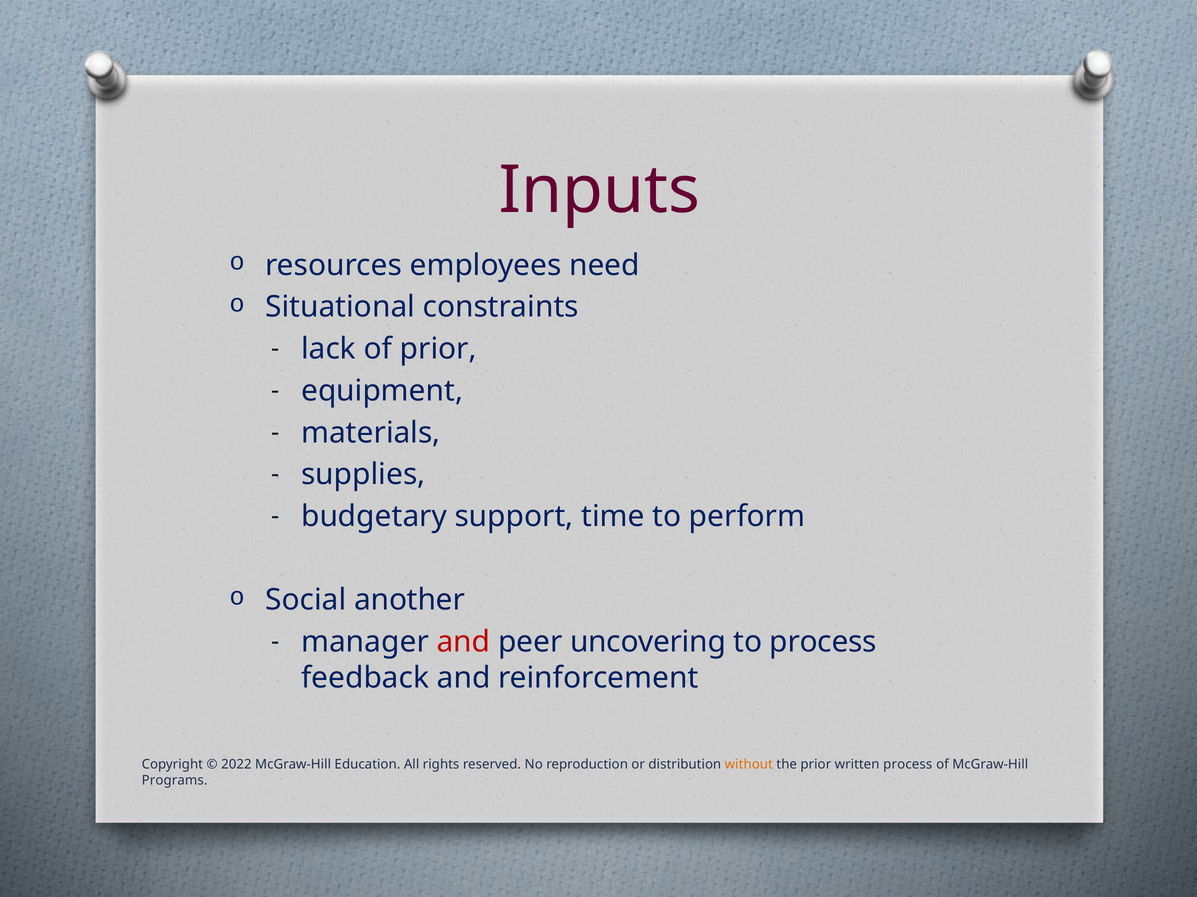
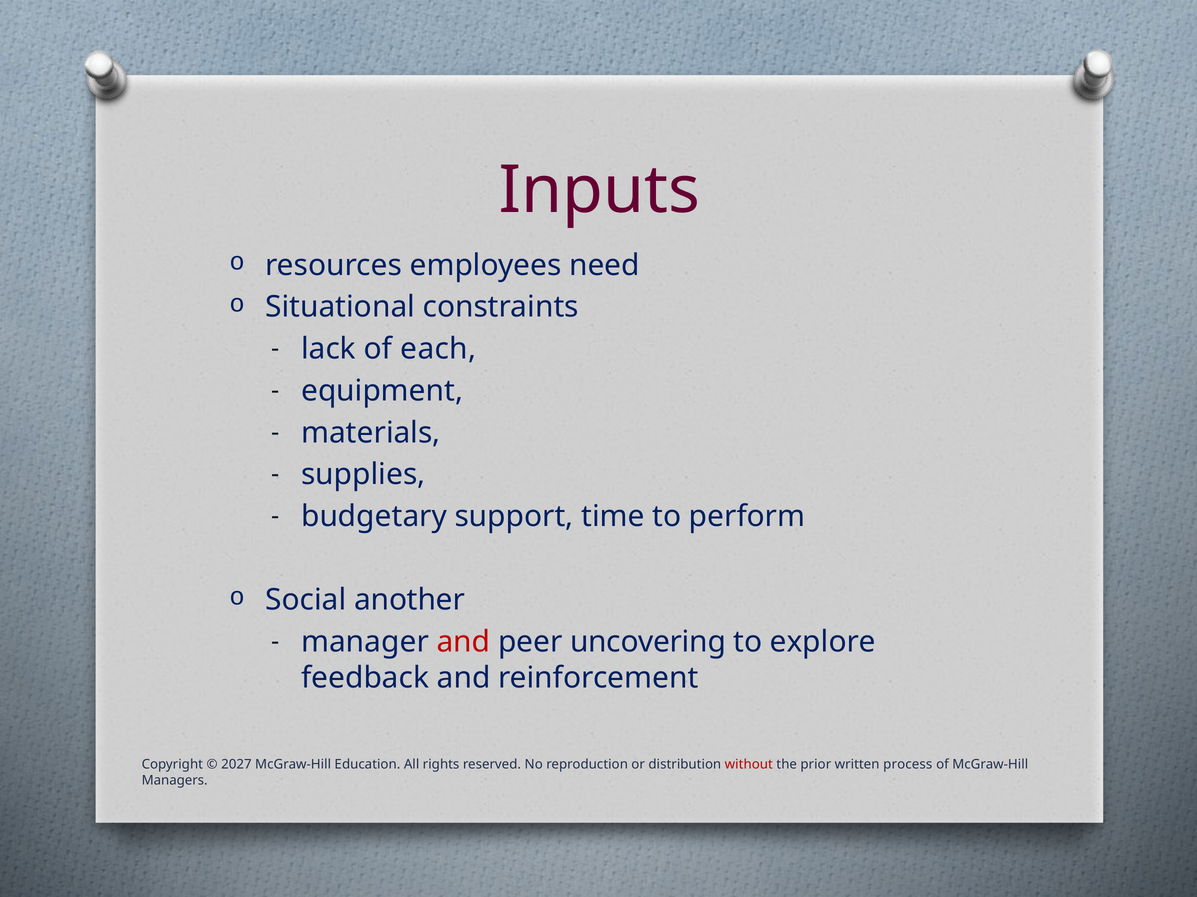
of prior: prior -> each
to process: process -> explore
2022: 2022 -> 2027
without colour: orange -> red
Programs: Programs -> Managers
